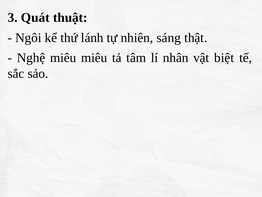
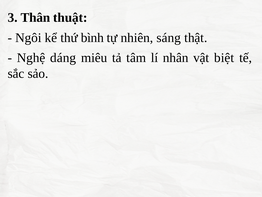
Quát: Quát -> Thân
lánh: lánh -> bình
Nghệ miêu: miêu -> dáng
